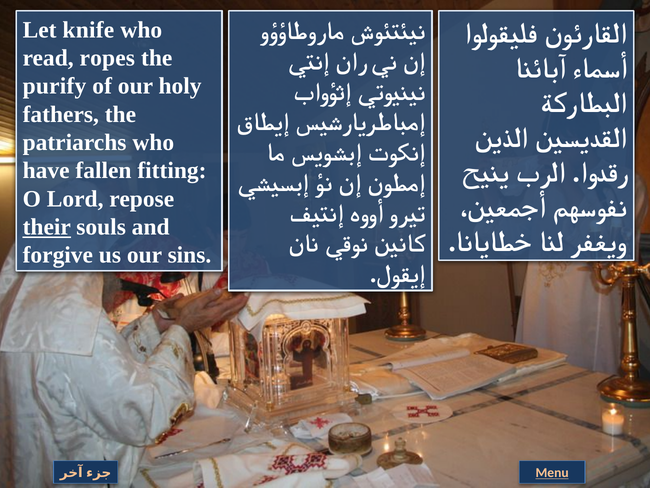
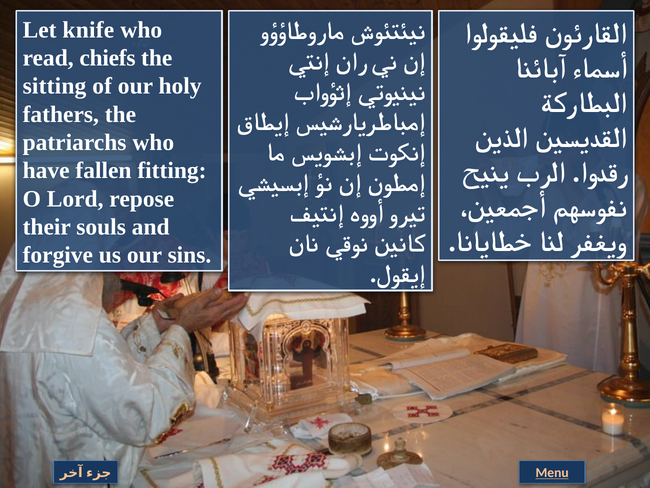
ropes: ropes -> chiefs
purify: purify -> sitting
their underline: present -> none
